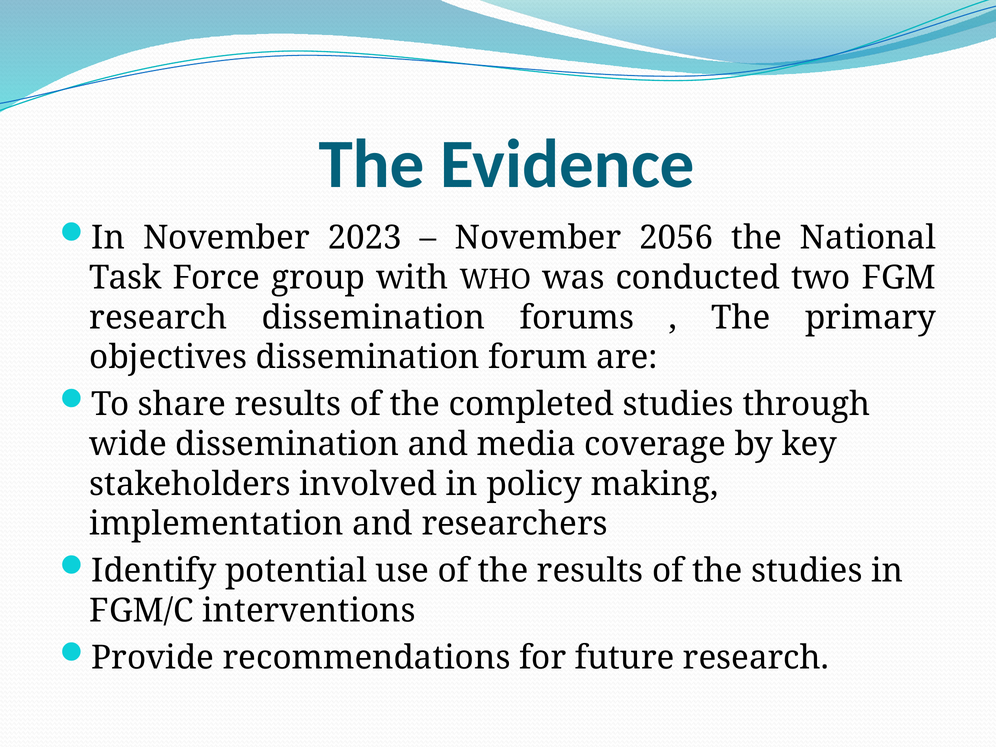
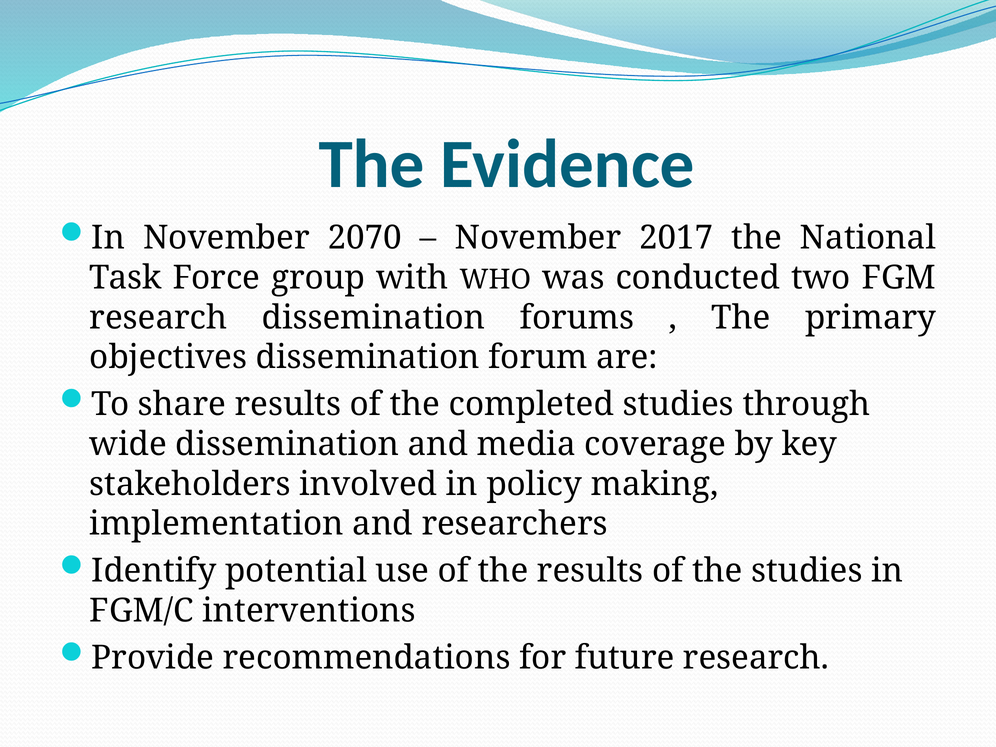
2023: 2023 -> 2070
2056: 2056 -> 2017
